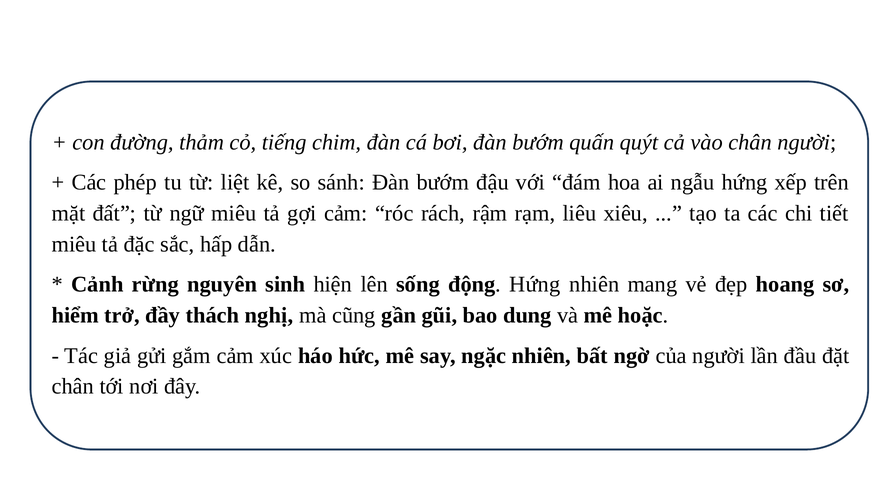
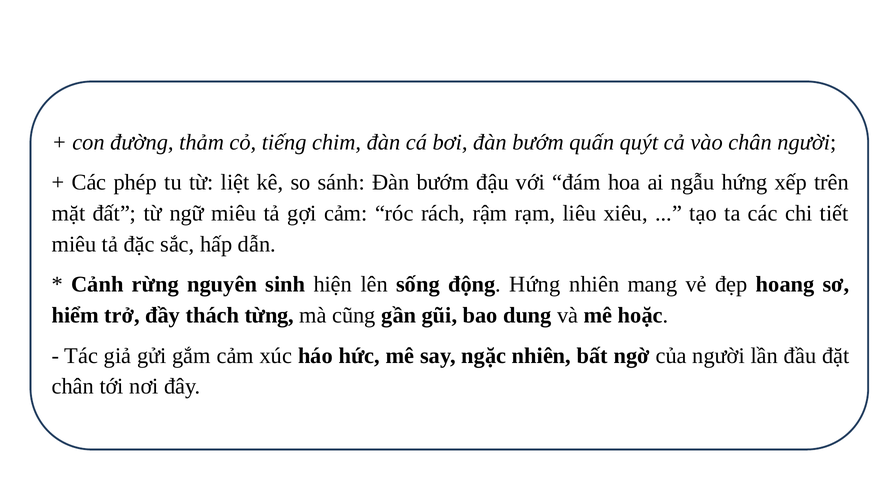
nghị: nghị -> từng
